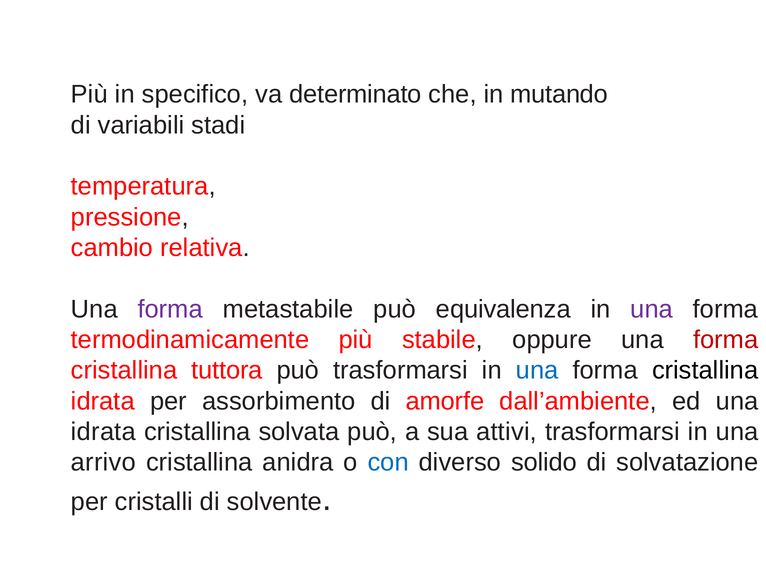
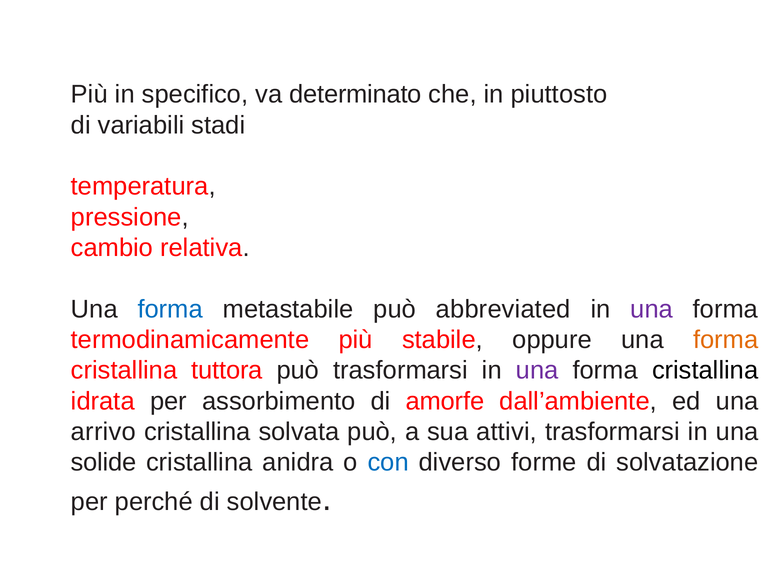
mutando: mutando -> piuttosto
forma at (170, 309) colour: purple -> blue
equivalenza: equivalenza -> abbreviated
forma at (726, 339) colour: red -> orange
una at (537, 370) colour: blue -> purple
idrata at (103, 431): idrata -> arrivo
arrivo: arrivo -> solide
solido: solido -> forme
cristalli: cristalli -> perché
